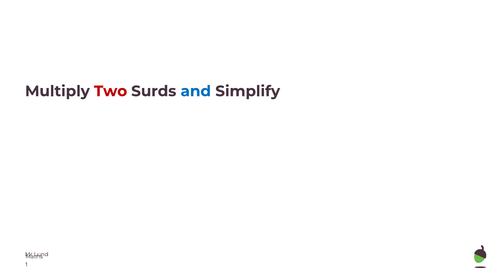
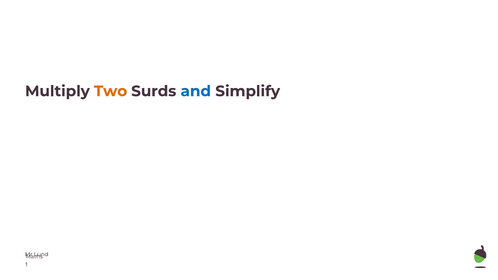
Two colour: red -> orange
